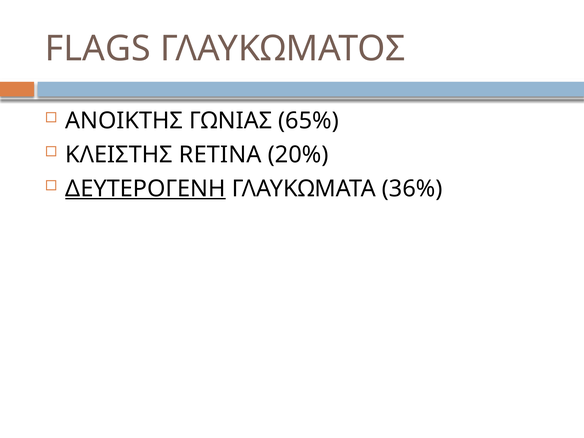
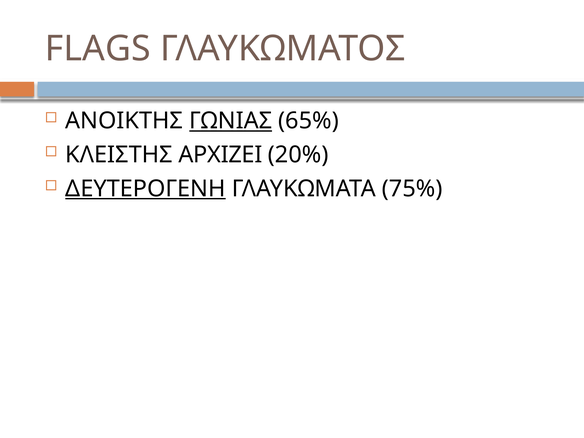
ΓΩΝΙΑΣ underline: none -> present
RETINA: RETINA -> ΑΡΧΙΖΕΙ
36%: 36% -> 75%
